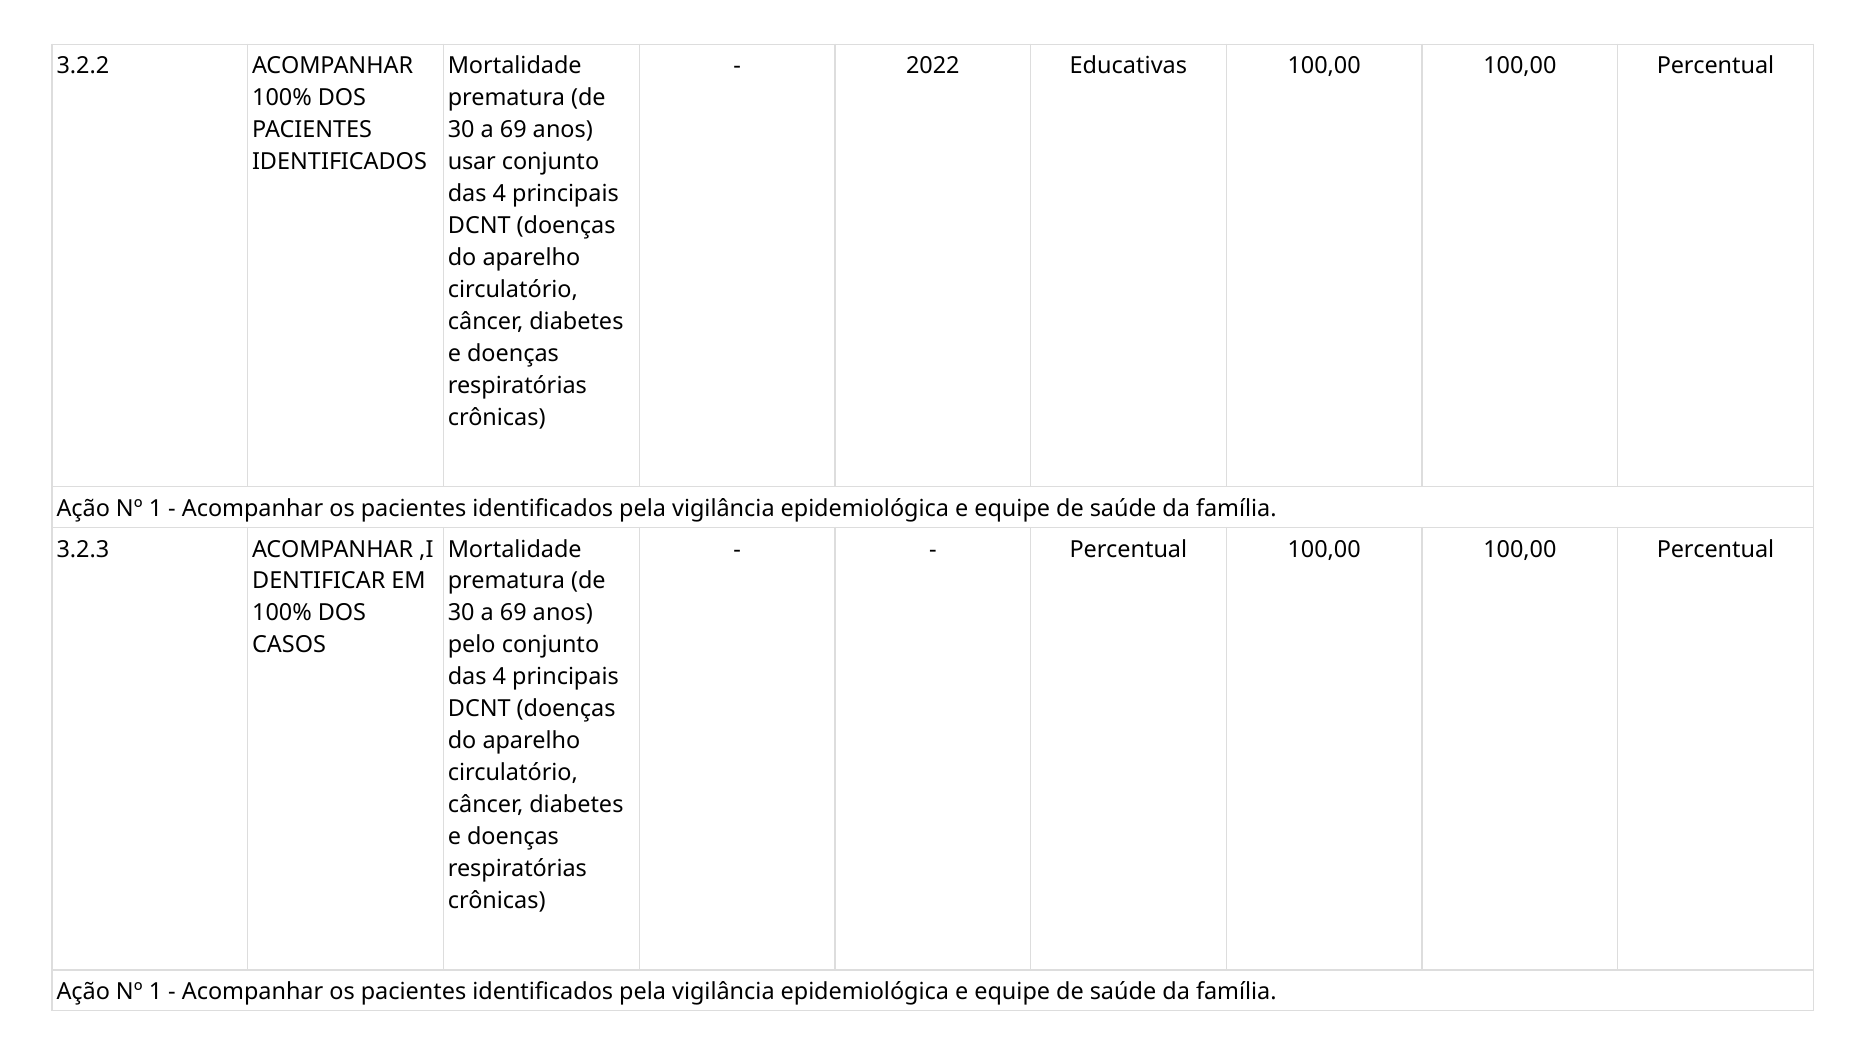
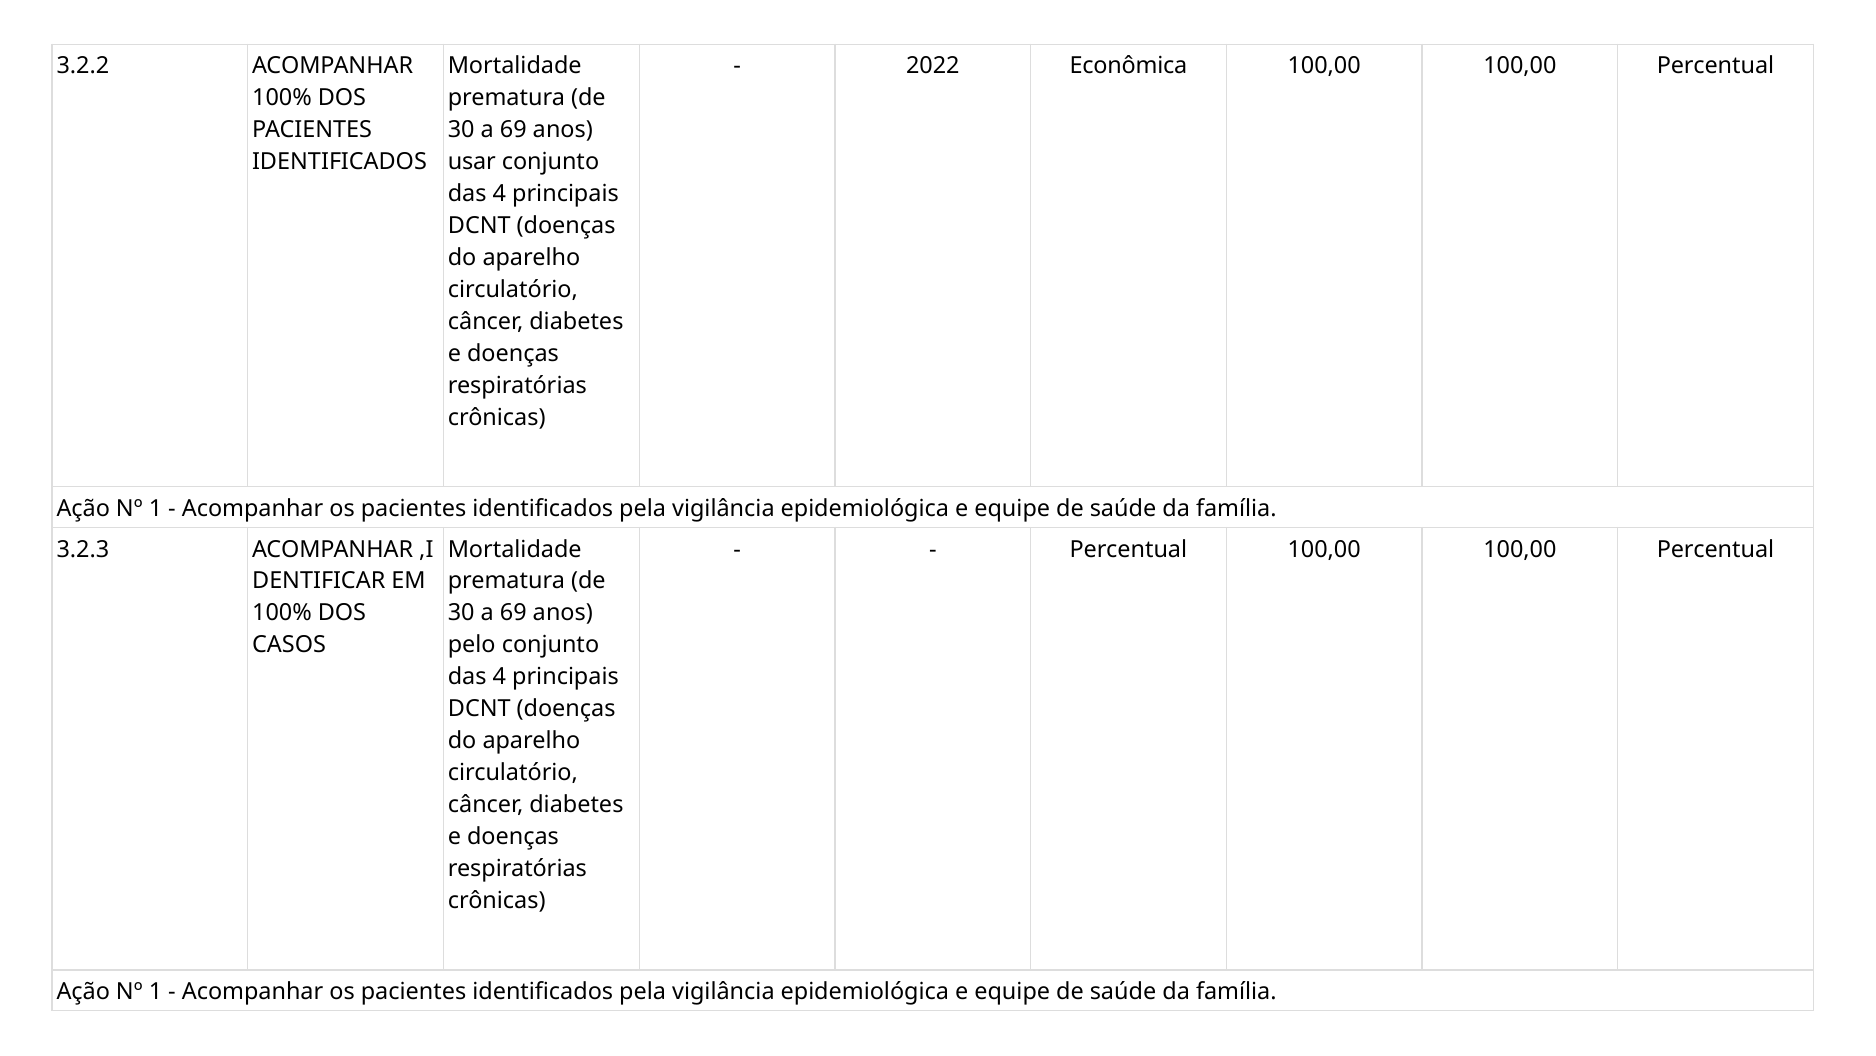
Educativas: Educativas -> Econômica
